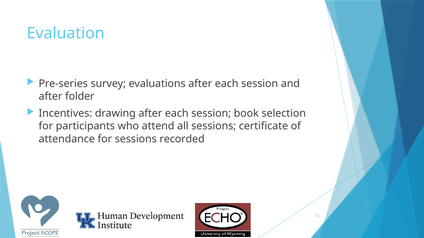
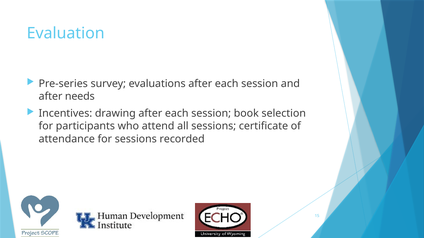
folder: folder -> needs
